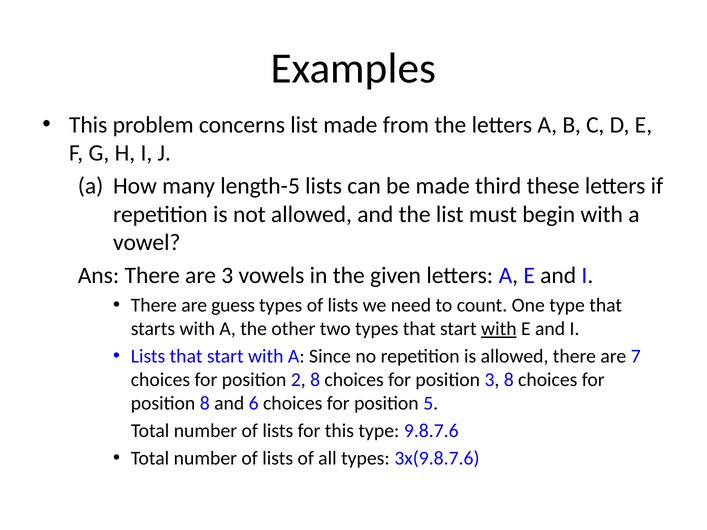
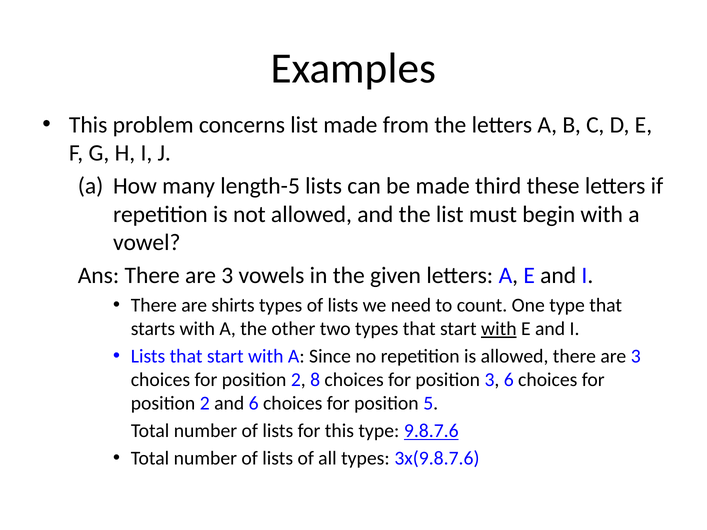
guess: guess -> shirts
allowed there are 7: 7 -> 3
3 8: 8 -> 6
8 at (205, 404): 8 -> 2
9.8.7.6 underline: none -> present
